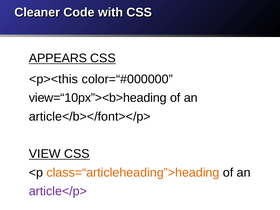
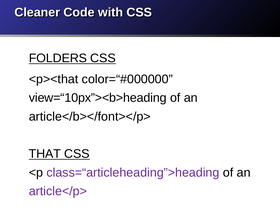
APPEARS: APPEARS -> FOLDERS
<p><this: <p><this -> <p><that
VIEW: VIEW -> THAT
class=“articleheading”>heading colour: orange -> purple
